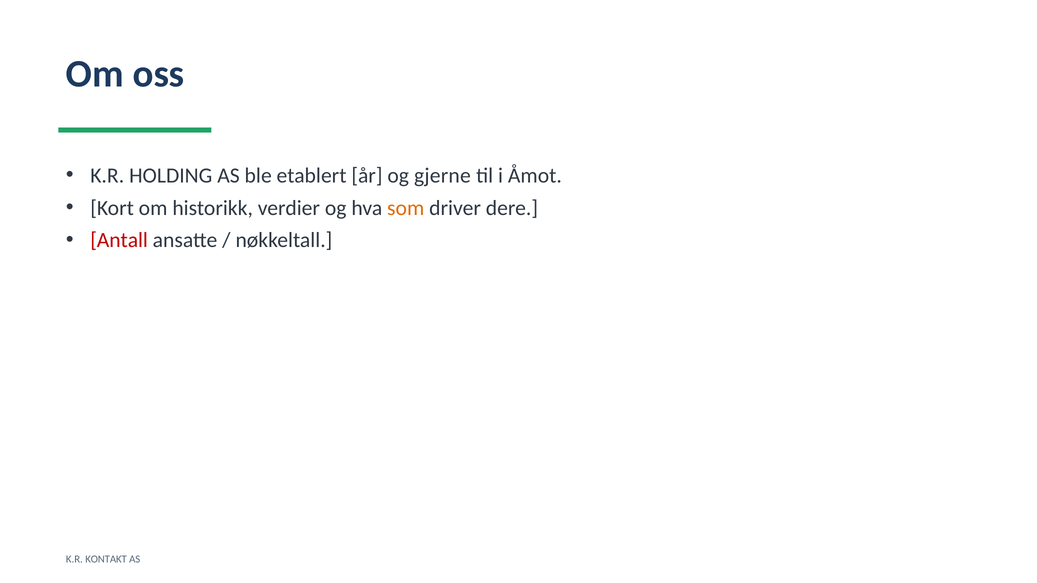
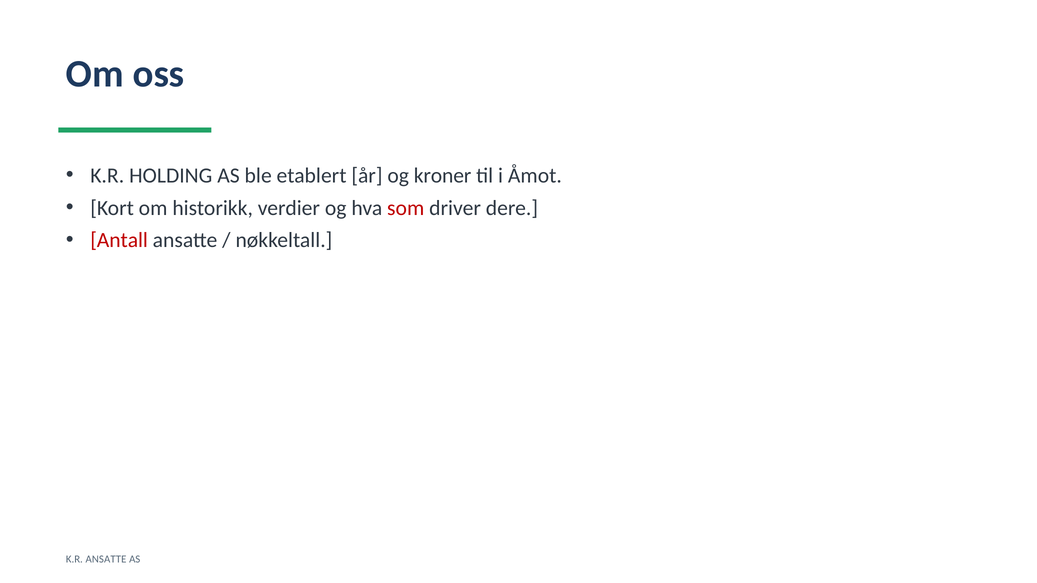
gjerne: gjerne -> kroner
som colour: orange -> red
K.R KONTAKT: KONTAKT -> ANSATTE
